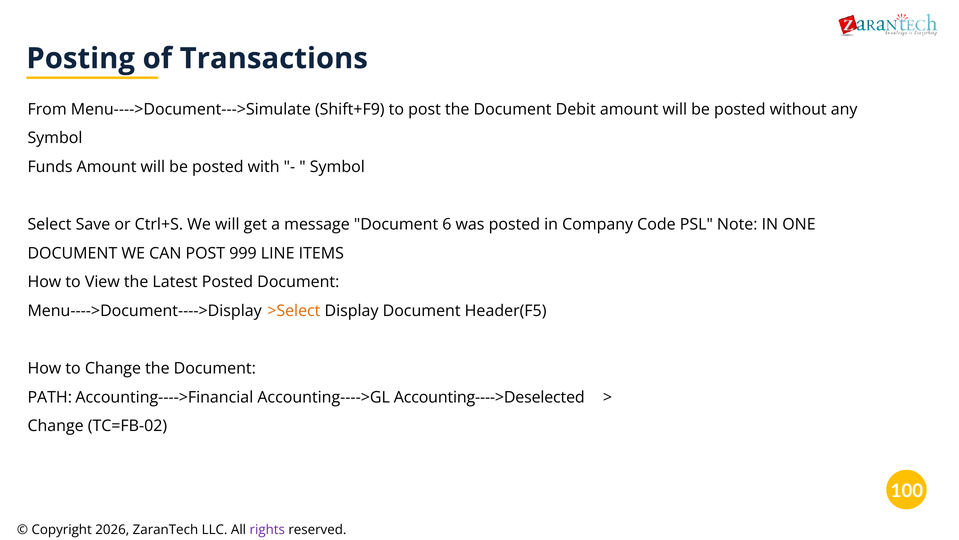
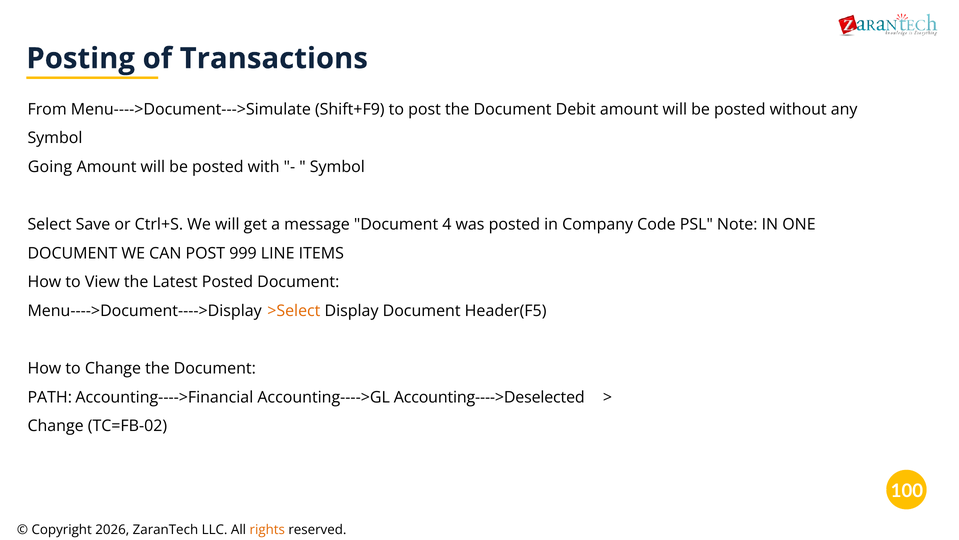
Funds: Funds -> Going
6: 6 -> 4
rights colour: purple -> orange
